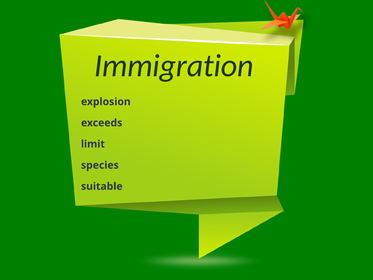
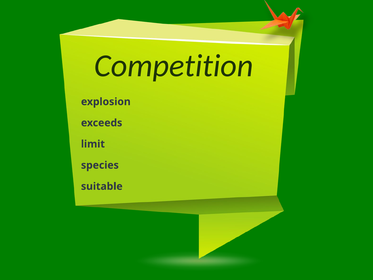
Immigration: Immigration -> Competition
